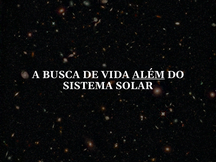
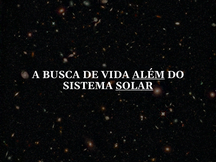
SOLAR underline: none -> present
